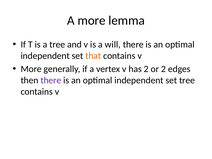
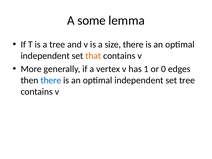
A more: more -> some
will: will -> size
has 2: 2 -> 1
or 2: 2 -> 0
there at (51, 80) colour: purple -> blue
